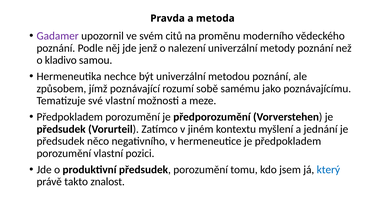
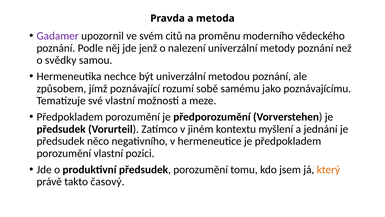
kladivo: kladivo -> svědky
který colour: blue -> orange
znalost: znalost -> časový
